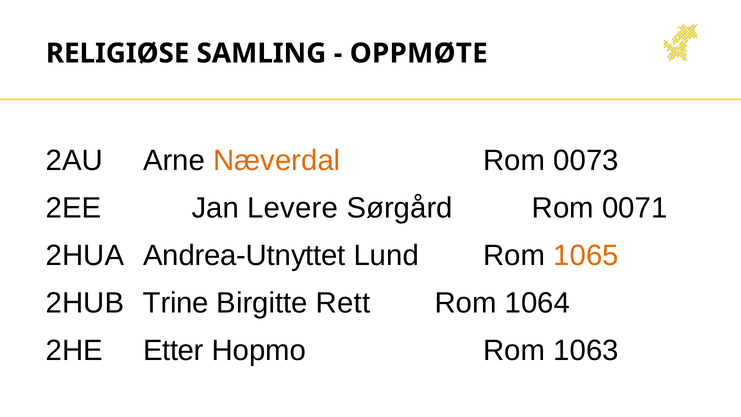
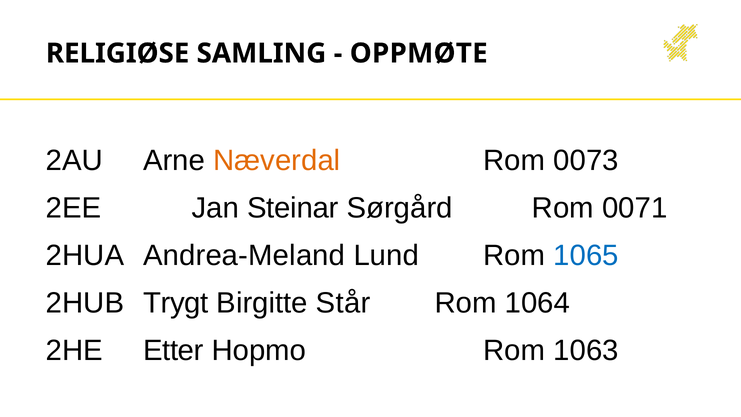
Levere: Levere -> Steinar
Andrea-Utnyttet: Andrea-Utnyttet -> Andrea-Meland
1065 colour: orange -> blue
Trine: Trine -> Trygt
Rett: Rett -> Står
